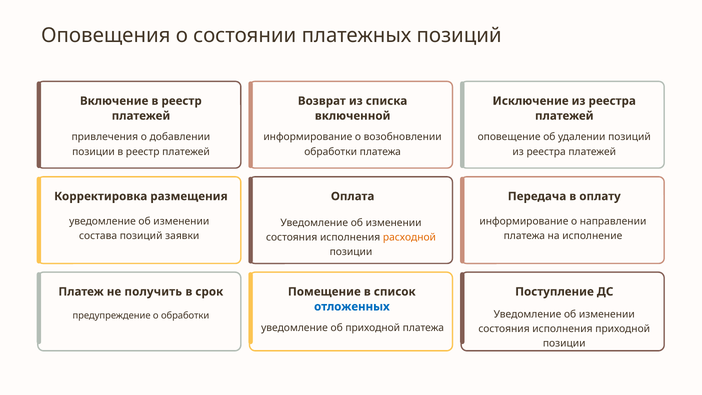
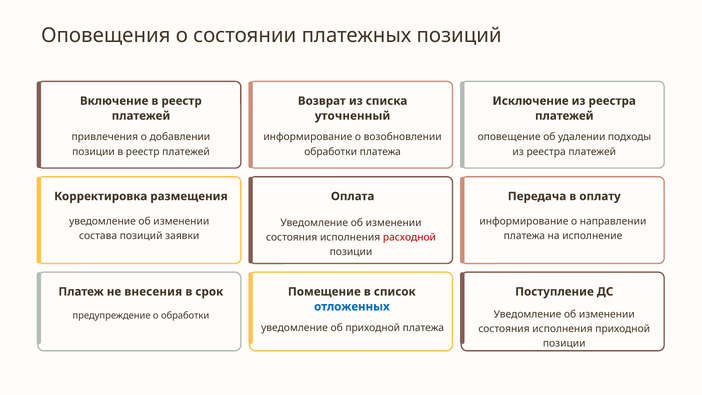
включенной: включенной -> уточненный
удалении позиций: позиций -> подходы
расходной colour: orange -> red
получить: получить -> внесения
